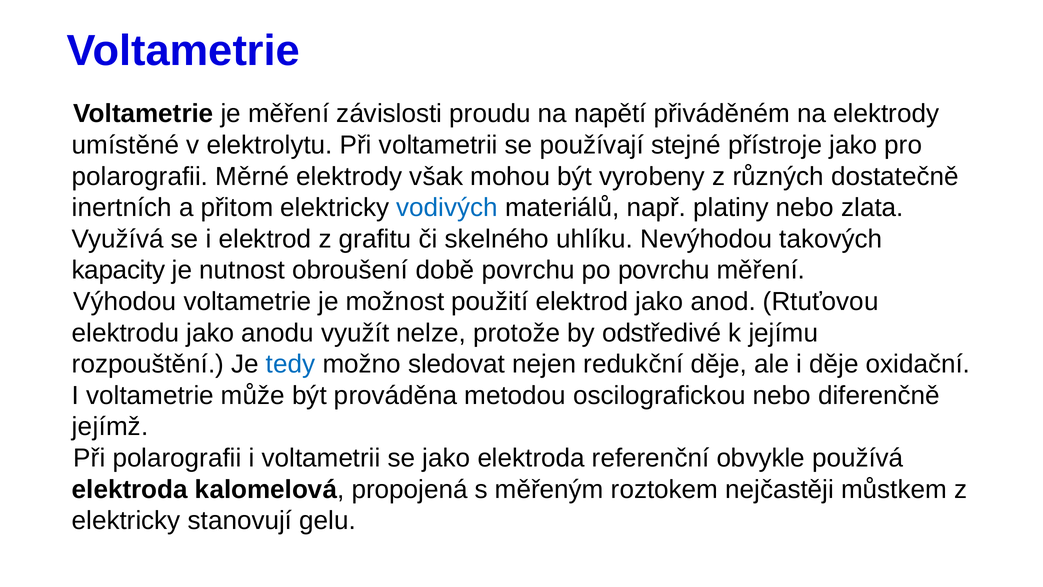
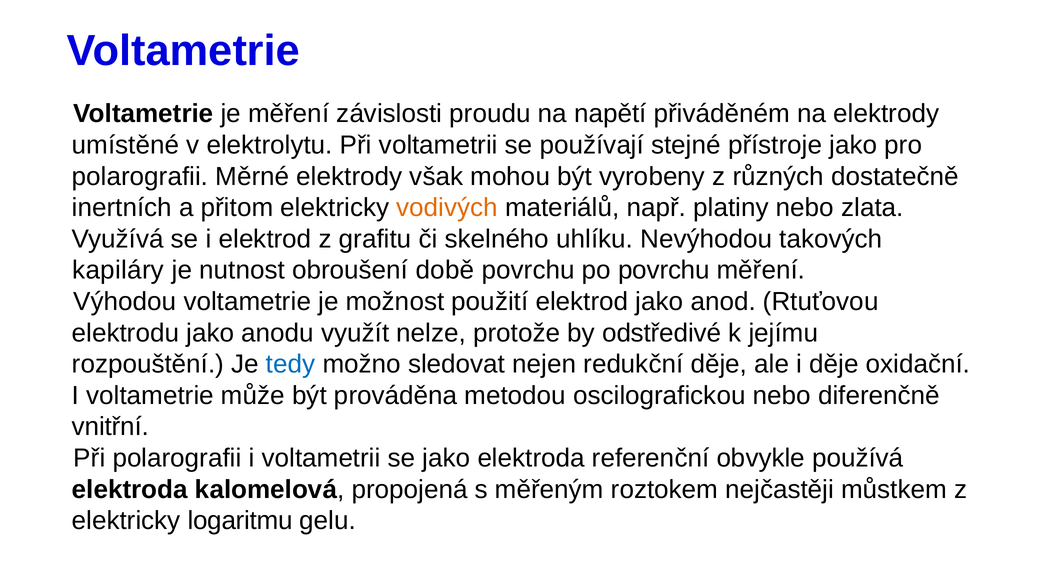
vodivých colour: blue -> orange
kapacity: kapacity -> kapiláry
jejímž: jejímž -> vnitřní
stanovují: stanovují -> logaritmu
